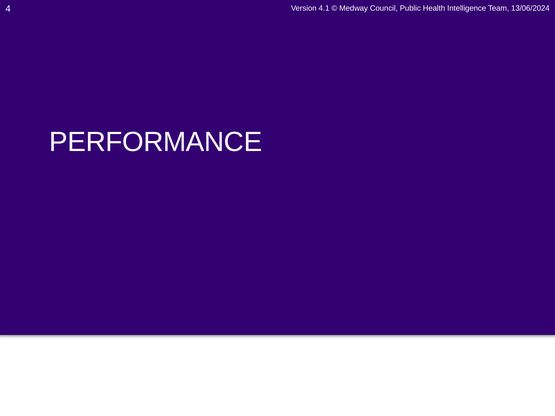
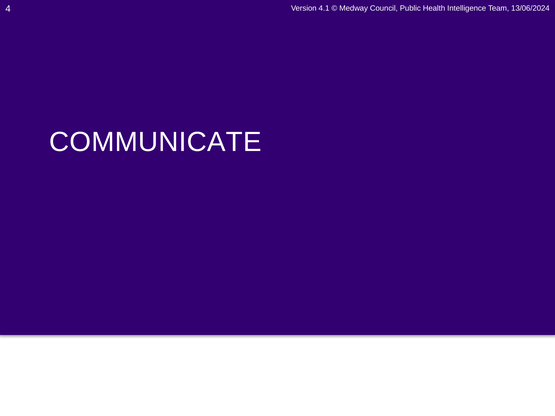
PERFORMANCE: PERFORMANCE -> COMMUNICATE
